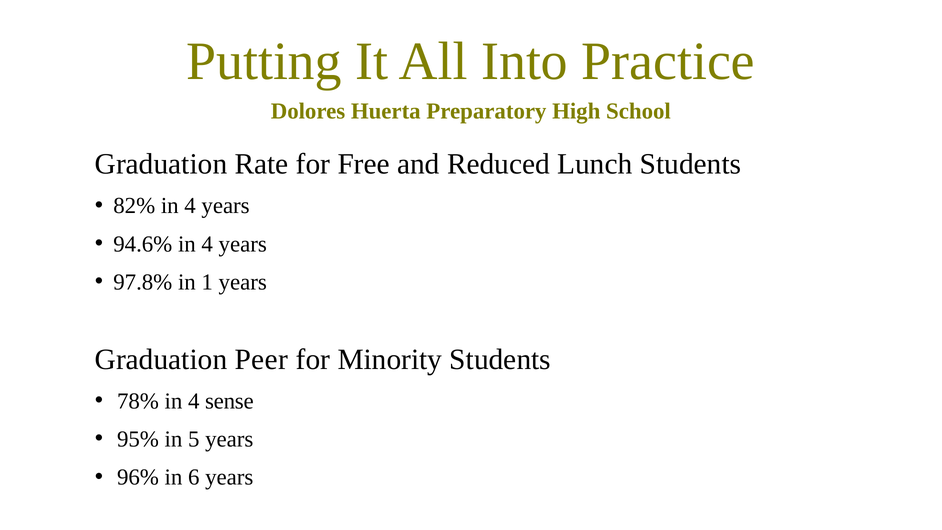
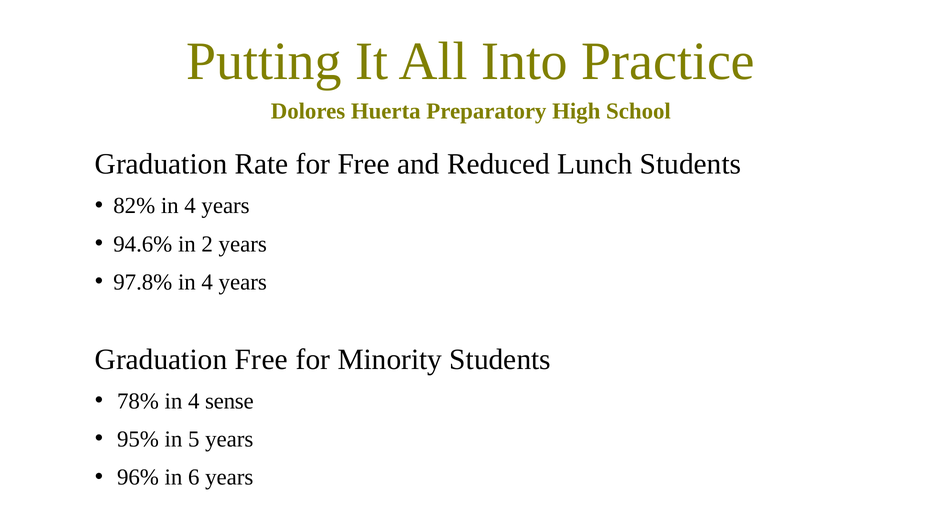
94.6% in 4: 4 -> 2
97.8% in 1: 1 -> 4
Graduation Peer: Peer -> Free
